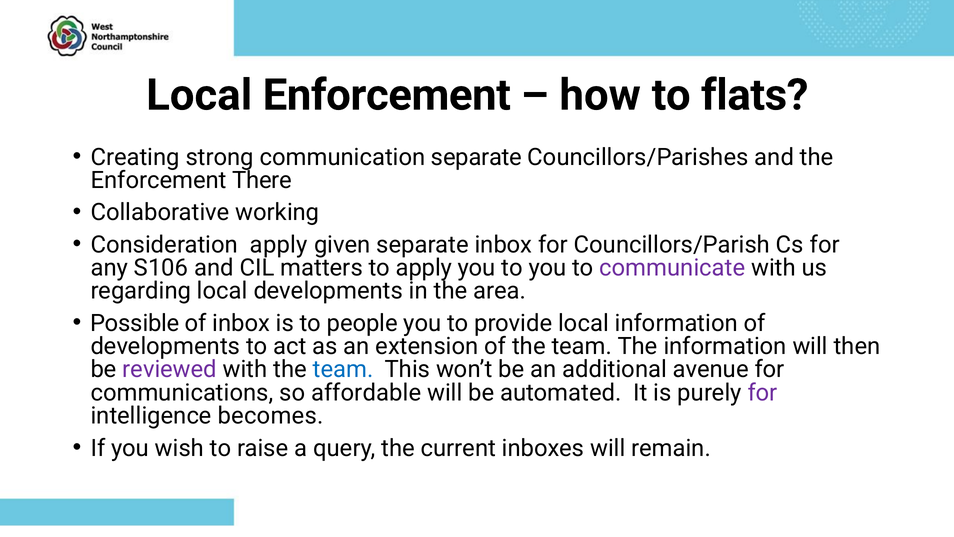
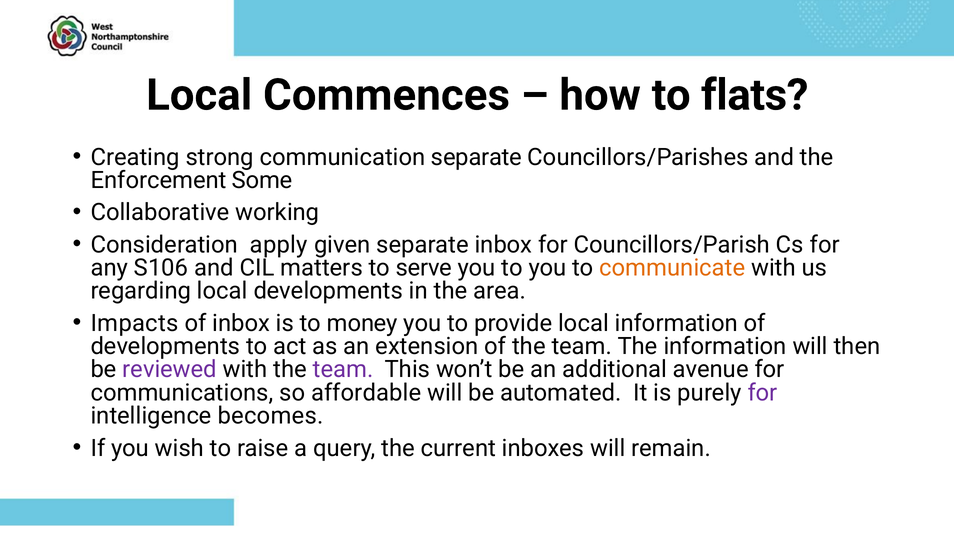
Local Enforcement: Enforcement -> Commences
There: There -> Some
to apply: apply -> serve
communicate colour: purple -> orange
Possible: Possible -> Impacts
people: people -> money
team at (343, 369) colour: blue -> purple
